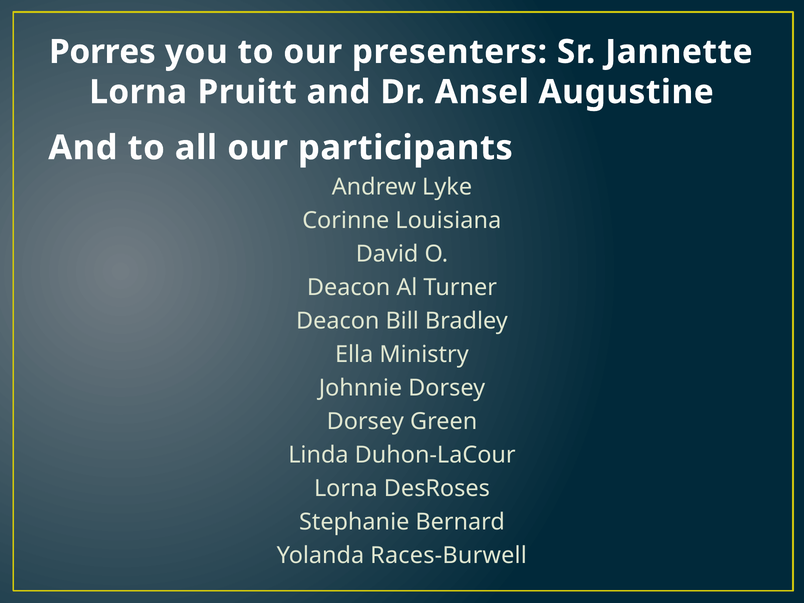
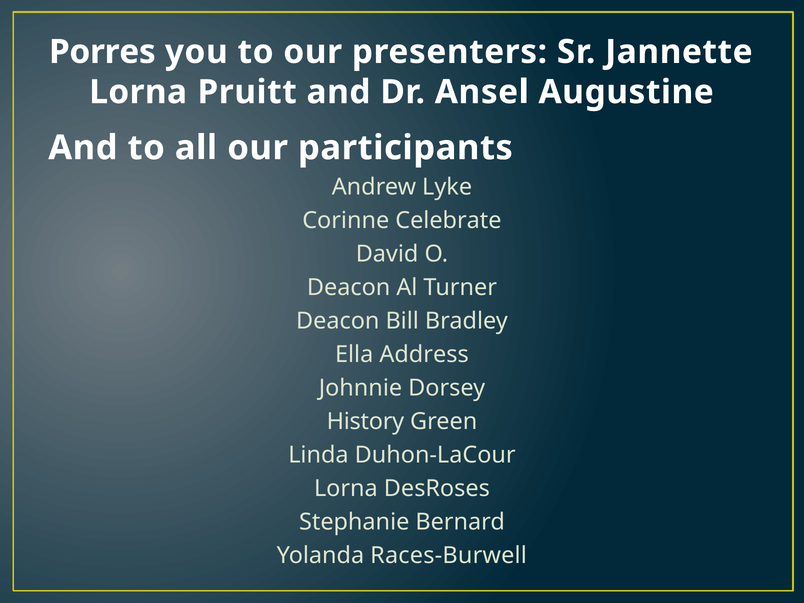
Louisiana: Louisiana -> Celebrate
Ministry: Ministry -> Address
Dorsey at (365, 422): Dorsey -> History
